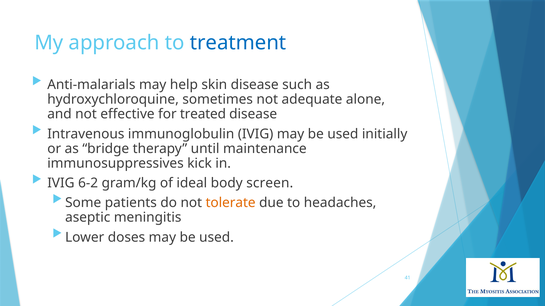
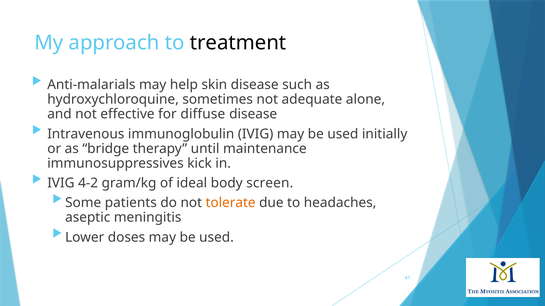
treatment colour: blue -> black
treated: treated -> diffuse
6-2: 6-2 -> 4-2
